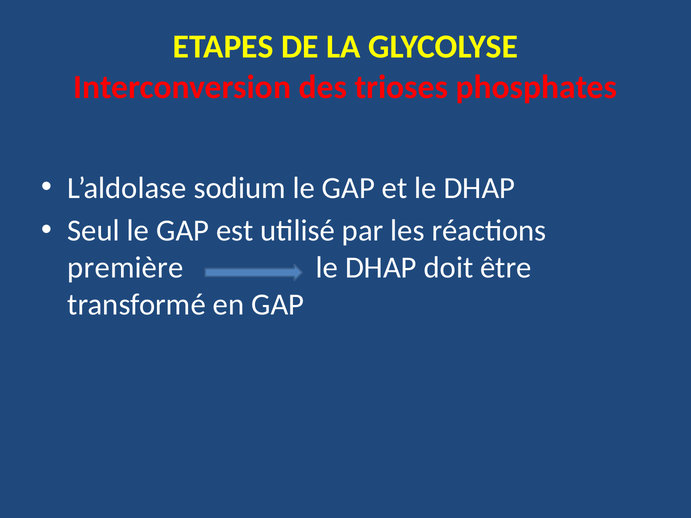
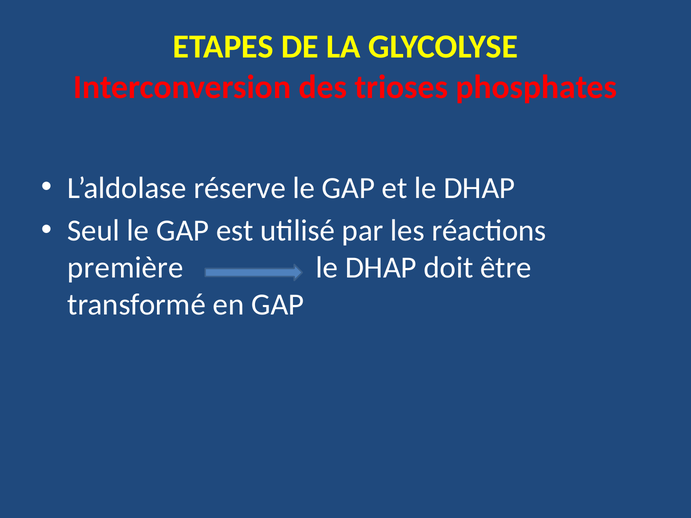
sodium: sodium -> réserve
